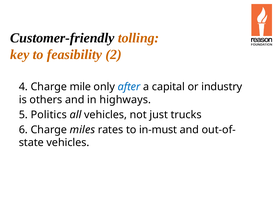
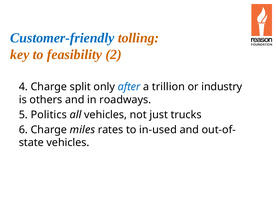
Customer-friendly colour: black -> blue
mile: mile -> split
capital: capital -> trillion
highways: highways -> roadways
in-must: in-must -> in-used
